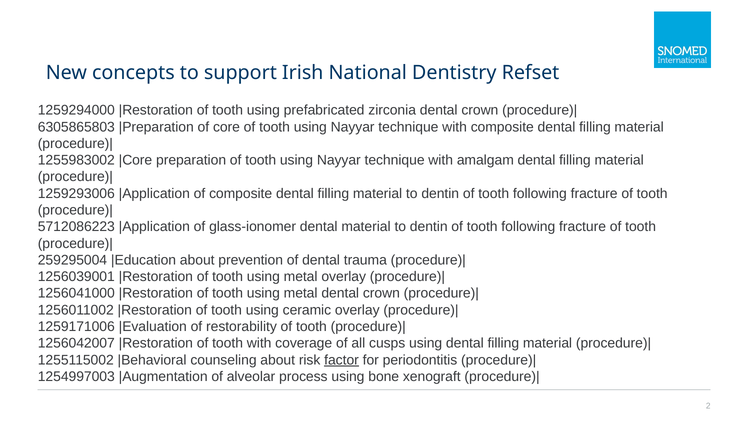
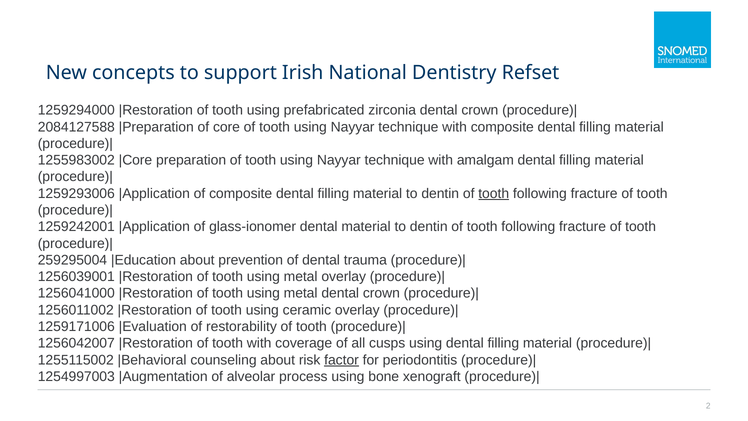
6305865803: 6305865803 -> 2084127588
tooth at (494, 193) underline: none -> present
5712086223: 5712086223 -> 1259242001
